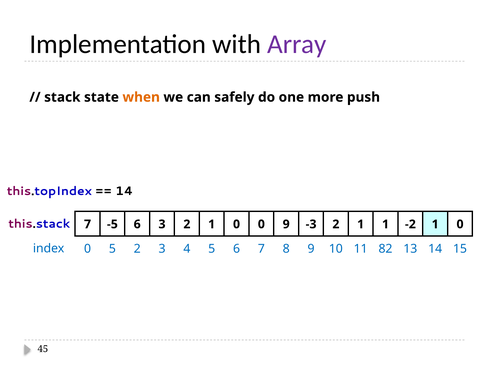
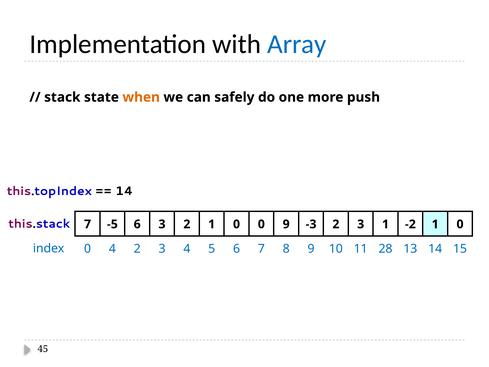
Array colour: purple -> blue
-3 2 1: 1 -> 3
0 5: 5 -> 4
82: 82 -> 28
